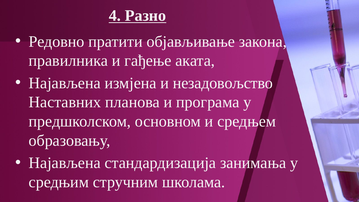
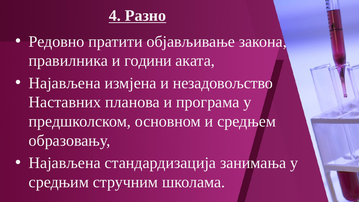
гађење: гађење -> години
